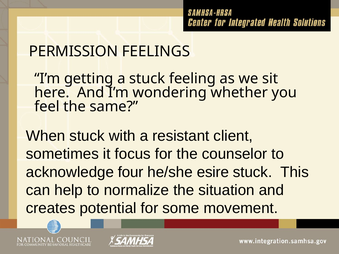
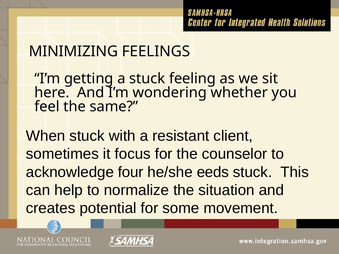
PERMISSION: PERMISSION -> MINIMIZING
esire: esire -> eeds
